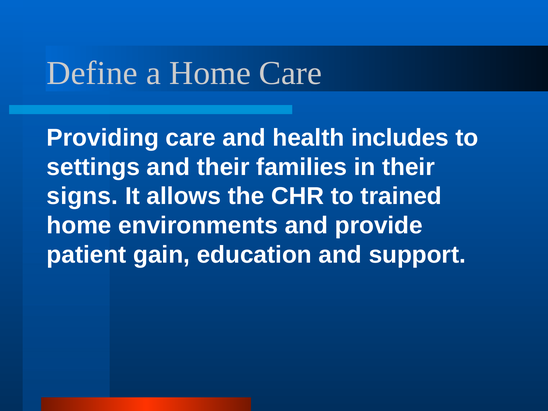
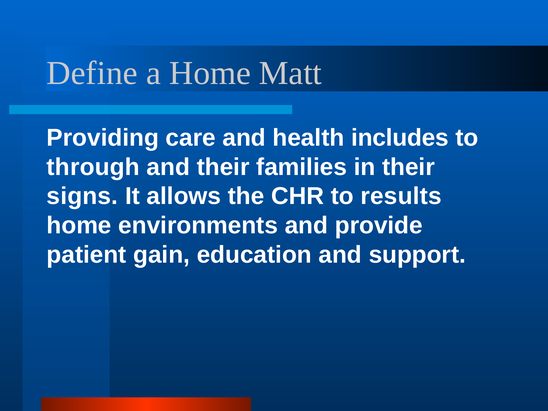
Home Care: Care -> Matt
settings: settings -> through
trained: trained -> results
